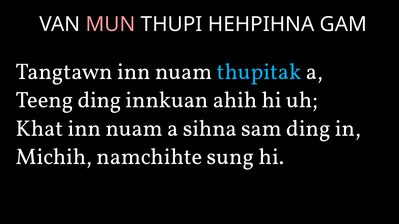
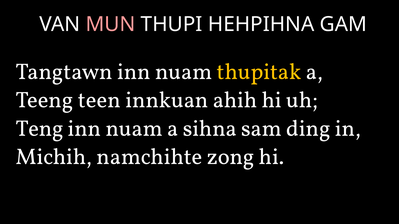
thupitak colour: light blue -> yellow
Teeng ding: ding -> teen
Khat: Khat -> Teng
sung: sung -> zong
